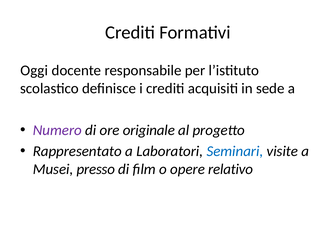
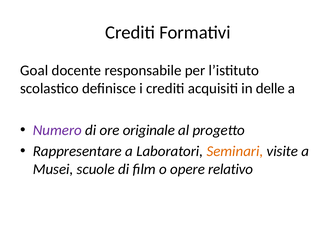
Oggi: Oggi -> Goal
sede: sede -> delle
Rappresentato: Rappresentato -> Rappresentare
Seminari colour: blue -> orange
presso: presso -> scuole
